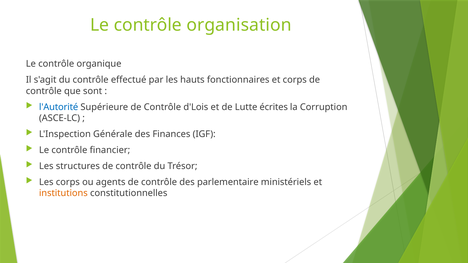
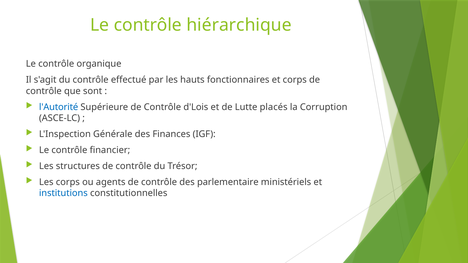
organisation: organisation -> hiérarchique
écrites: écrites -> placés
institutions colour: orange -> blue
